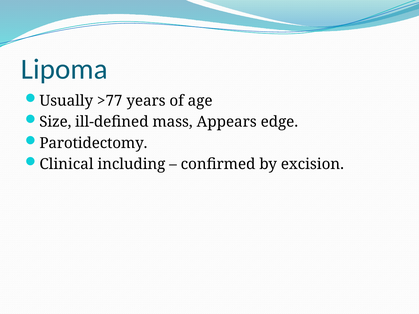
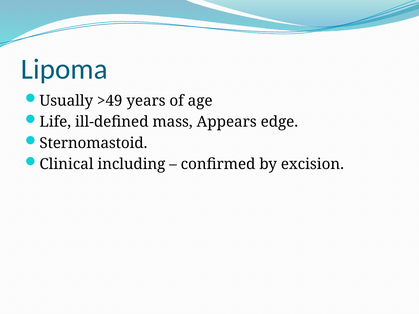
>77: >77 -> >49
Size: Size -> Life
Parotidectomy: Parotidectomy -> Sternomastoid
